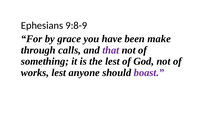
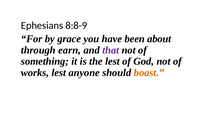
9:8-9: 9:8-9 -> 8:8-9
make: make -> about
calls: calls -> earn
boast colour: purple -> orange
